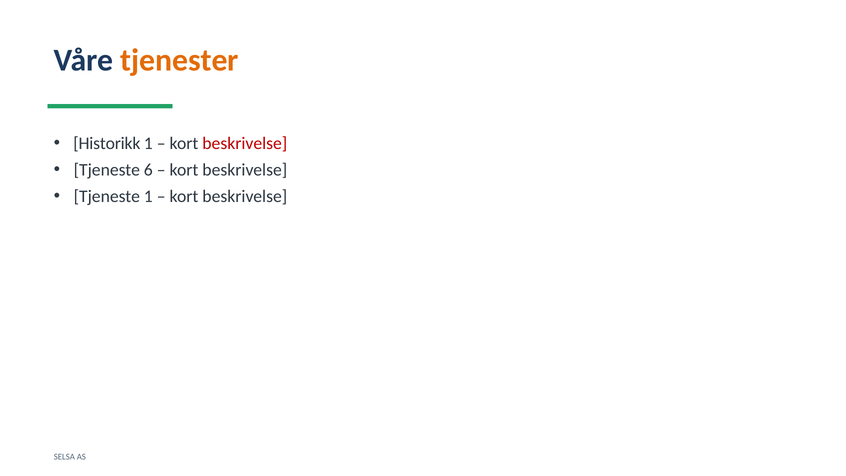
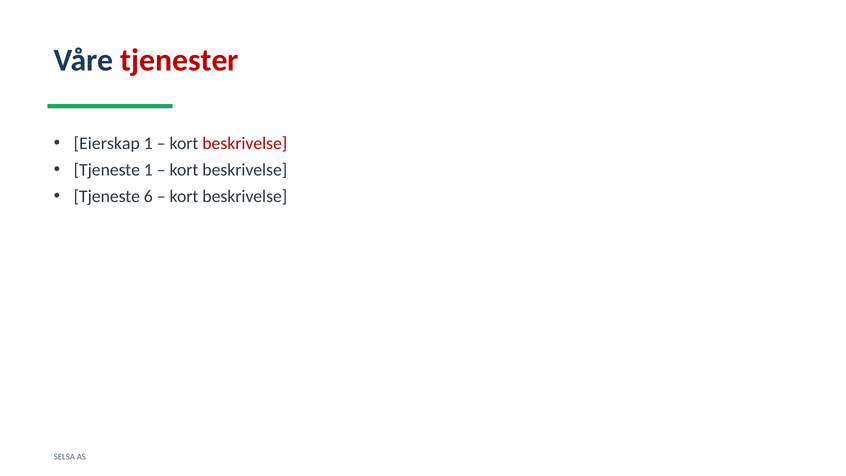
tjenester colour: orange -> red
Historikk: Historikk -> Eierskap
Tjeneste 6: 6 -> 1
Tjeneste 1: 1 -> 6
